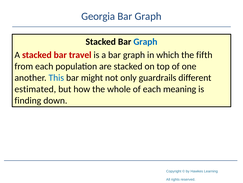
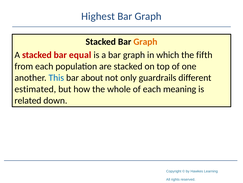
Georgia: Georgia -> Highest
Graph at (145, 42) colour: blue -> orange
travel: travel -> equal
might: might -> about
finding: finding -> related
